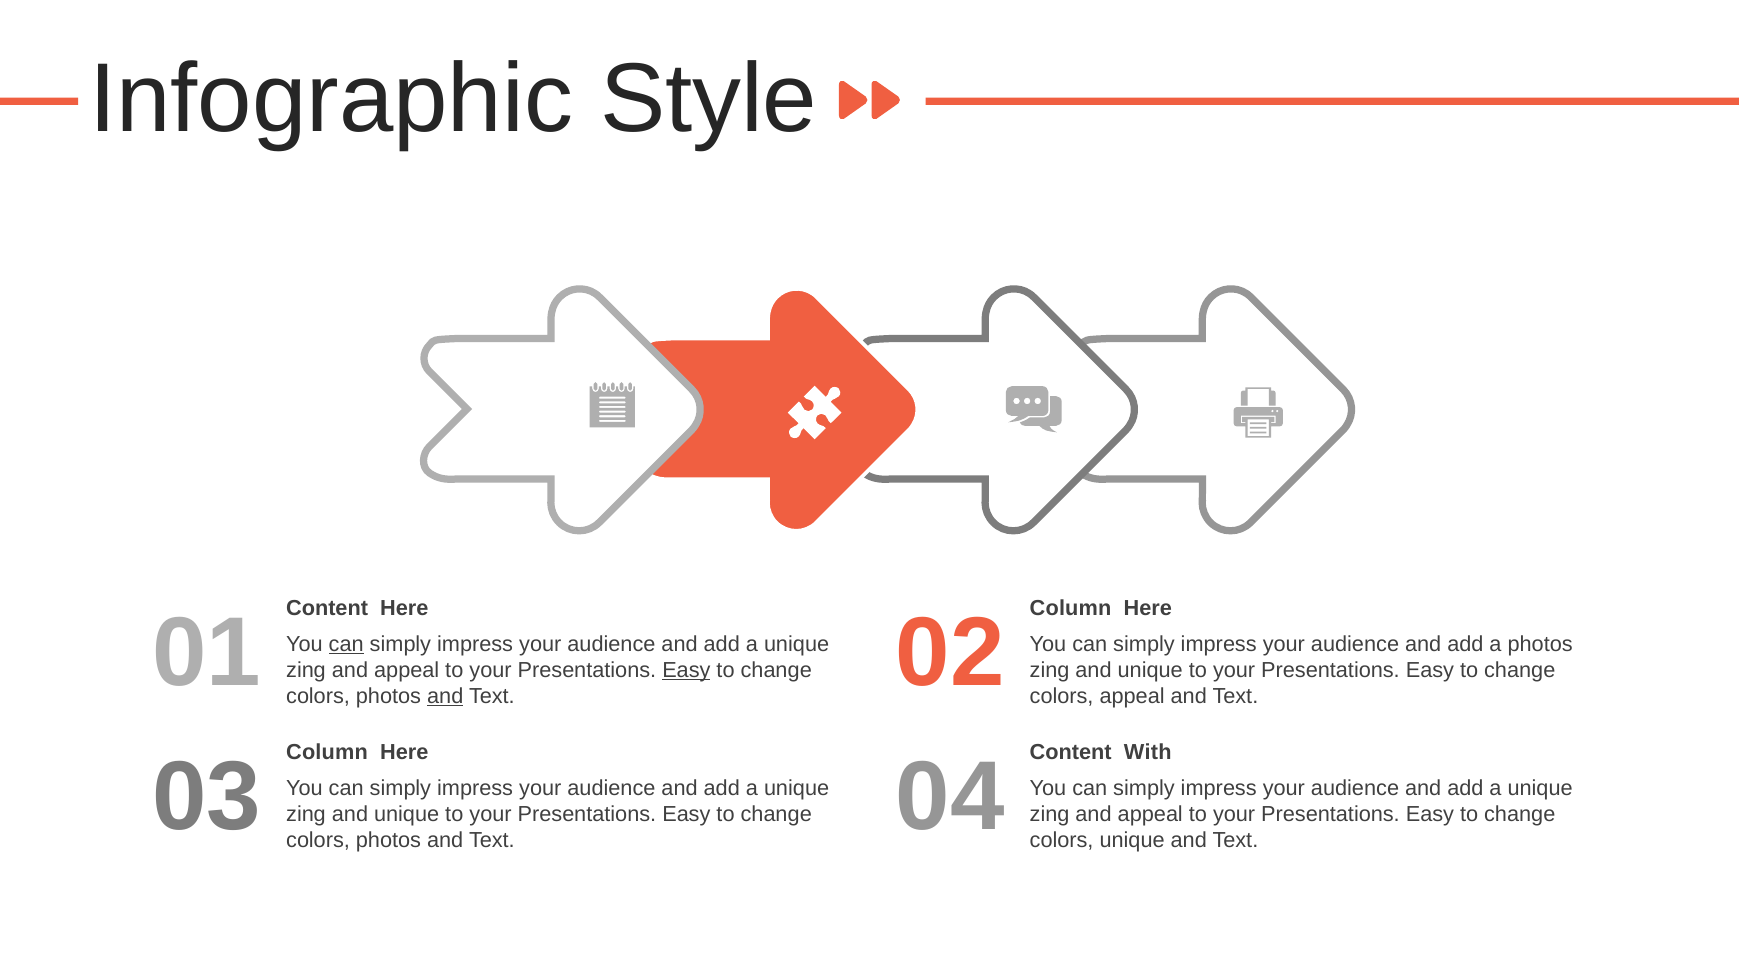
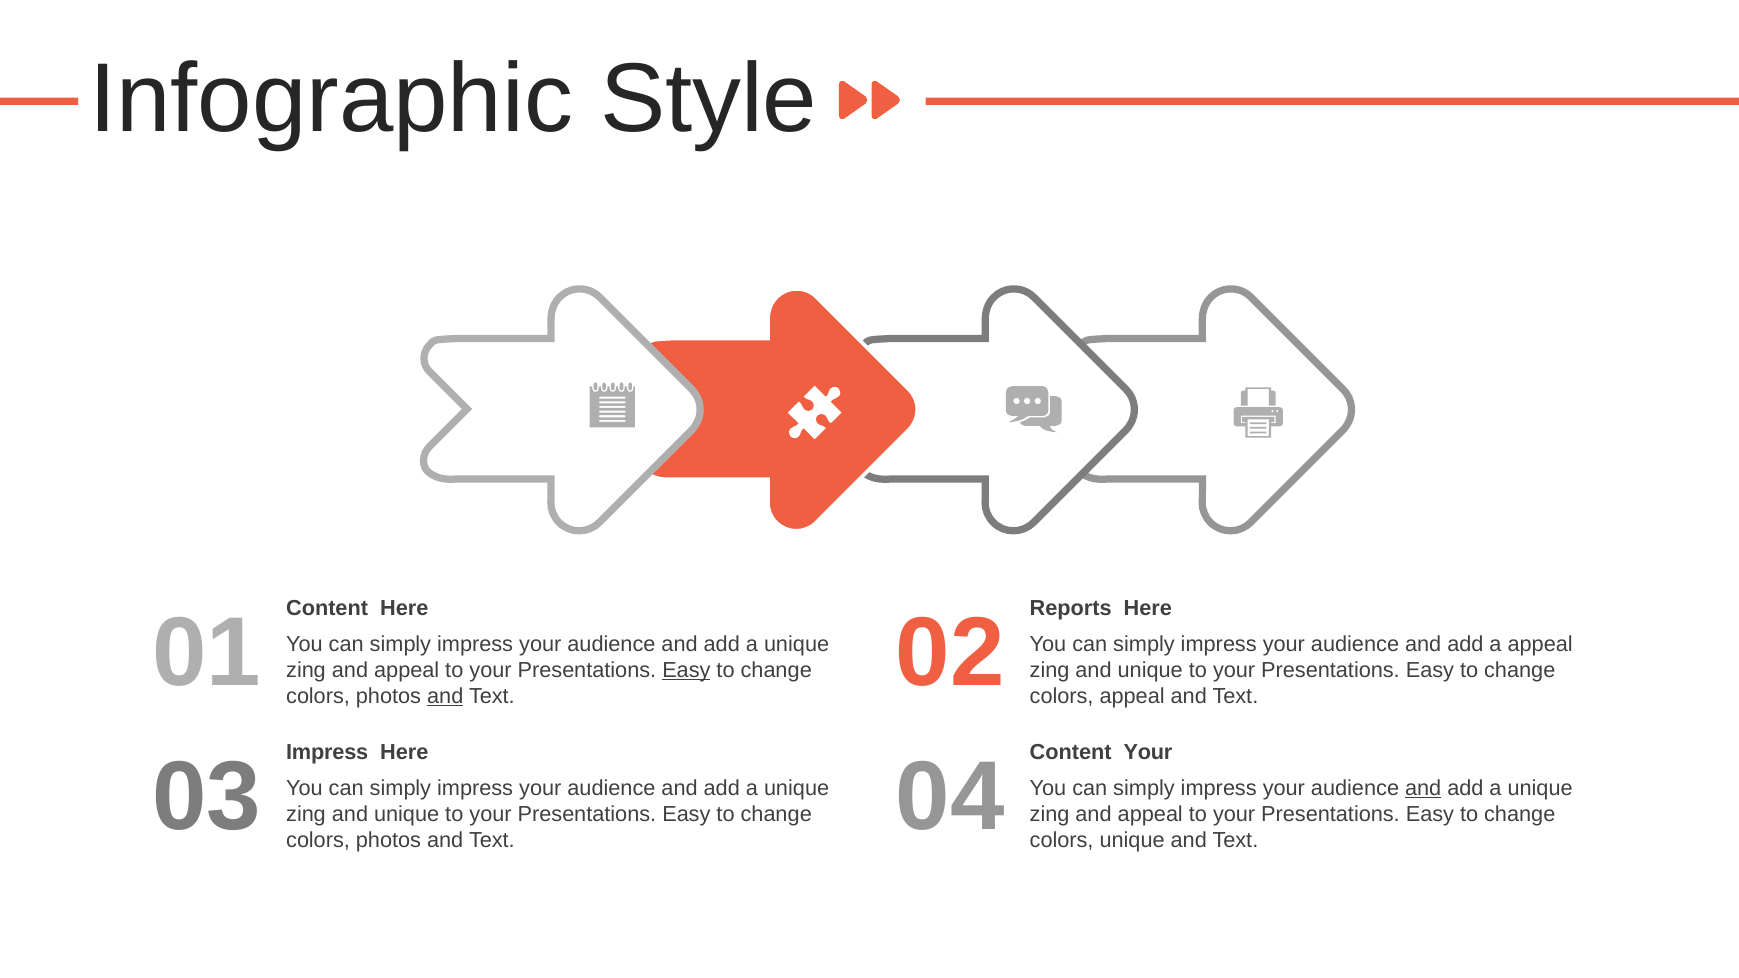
Column at (1071, 608): Column -> Reports
can at (346, 644) underline: present -> none
a photos: photos -> appeal
Column at (327, 753): Column -> Impress
Content With: With -> Your
and at (1423, 789) underline: none -> present
